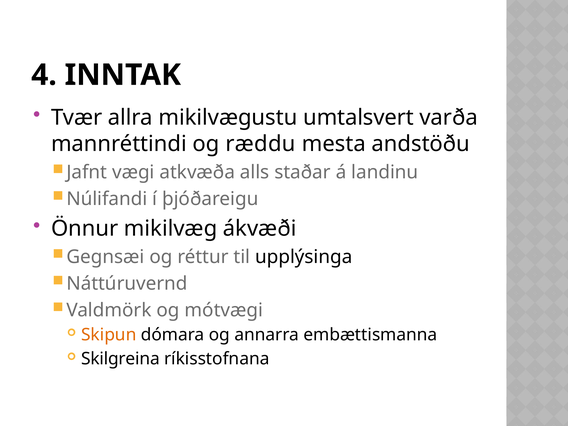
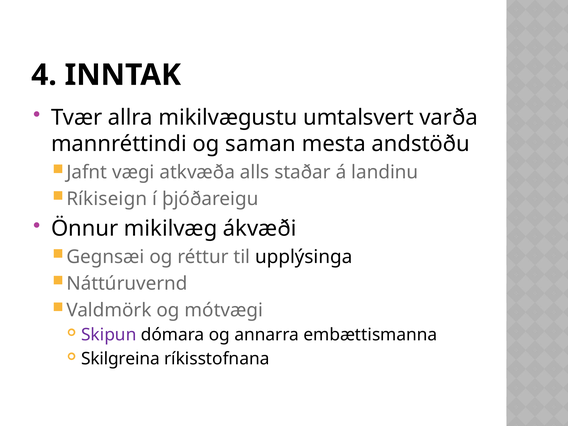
ræddu: ræddu -> saman
Núlifandi: Núlifandi -> Ríkiseign
Skipun colour: orange -> purple
